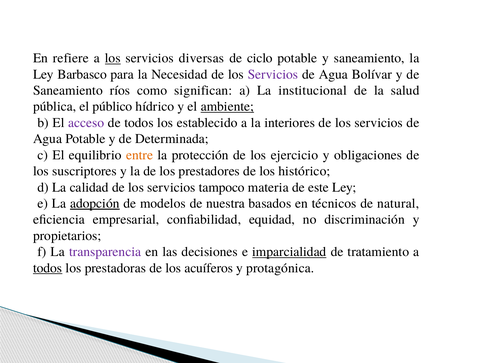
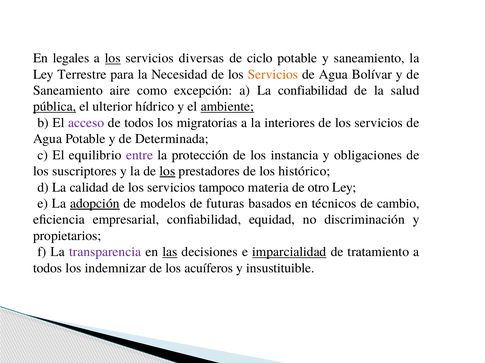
refiere: refiere -> legales
Barbasco: Barbasco -> Terrestre
Servicios at (273, 74) colour: purple -> orange
ríos: ríos -> aire
significan: significan -> excepción
La institucional: institucional -> confiabilidad
pública underline: none -> present
público: público -> ulterior
establecido: establecido -> migratorias
entre colour: orange -> purple
ejercicio: ejercicio -> instancia
los at (167, 171) underline: none -> present
este: este -> otro
nuestra: nuestra -> futuras
natural: natural -> cambio
las underline: none -> present
todos at (48, 269) underline: present -> none
prestadoras: prestadoras -> indemnizar
protagónica: protagónica -> insustituible
